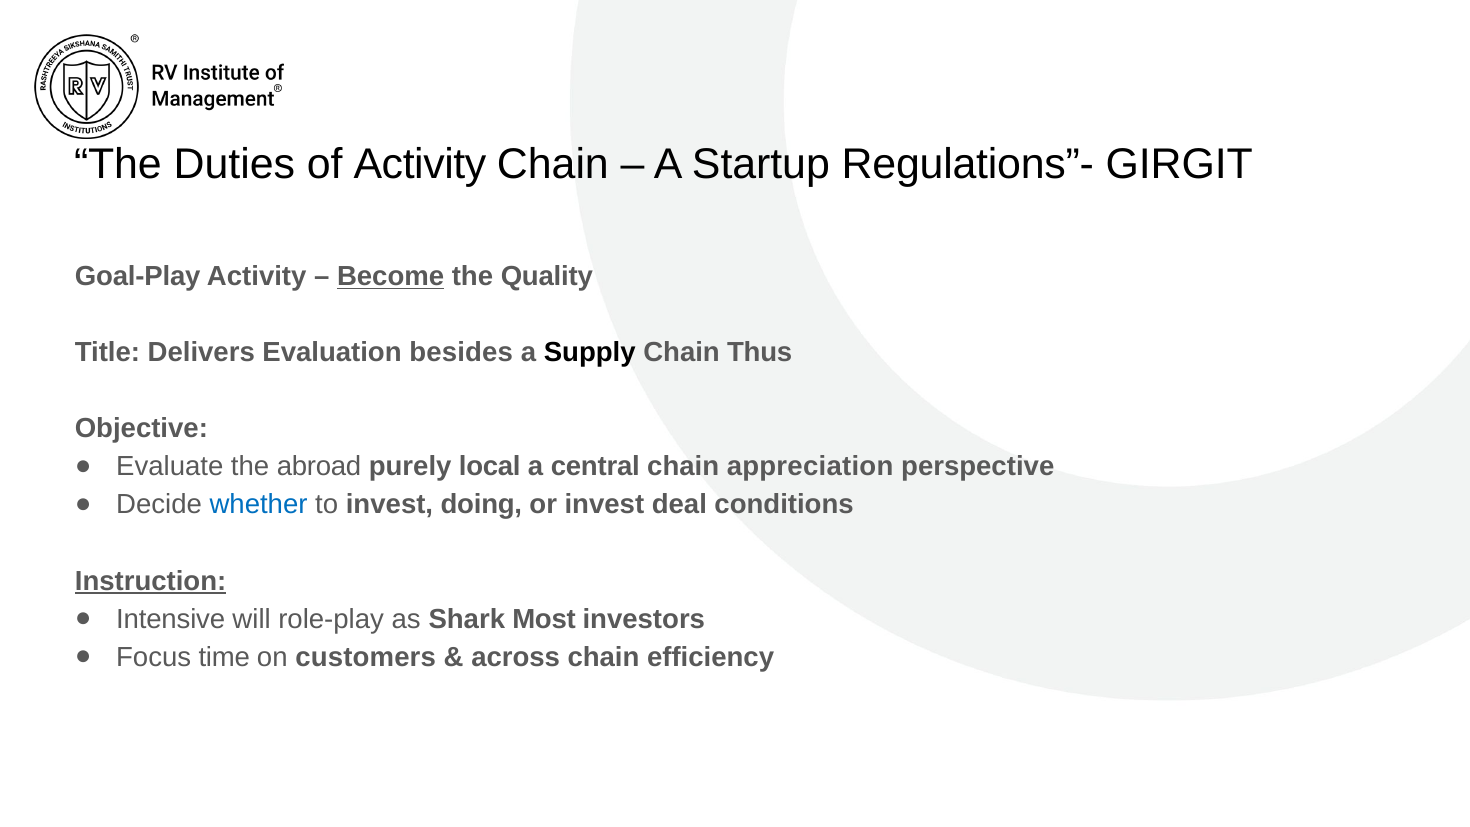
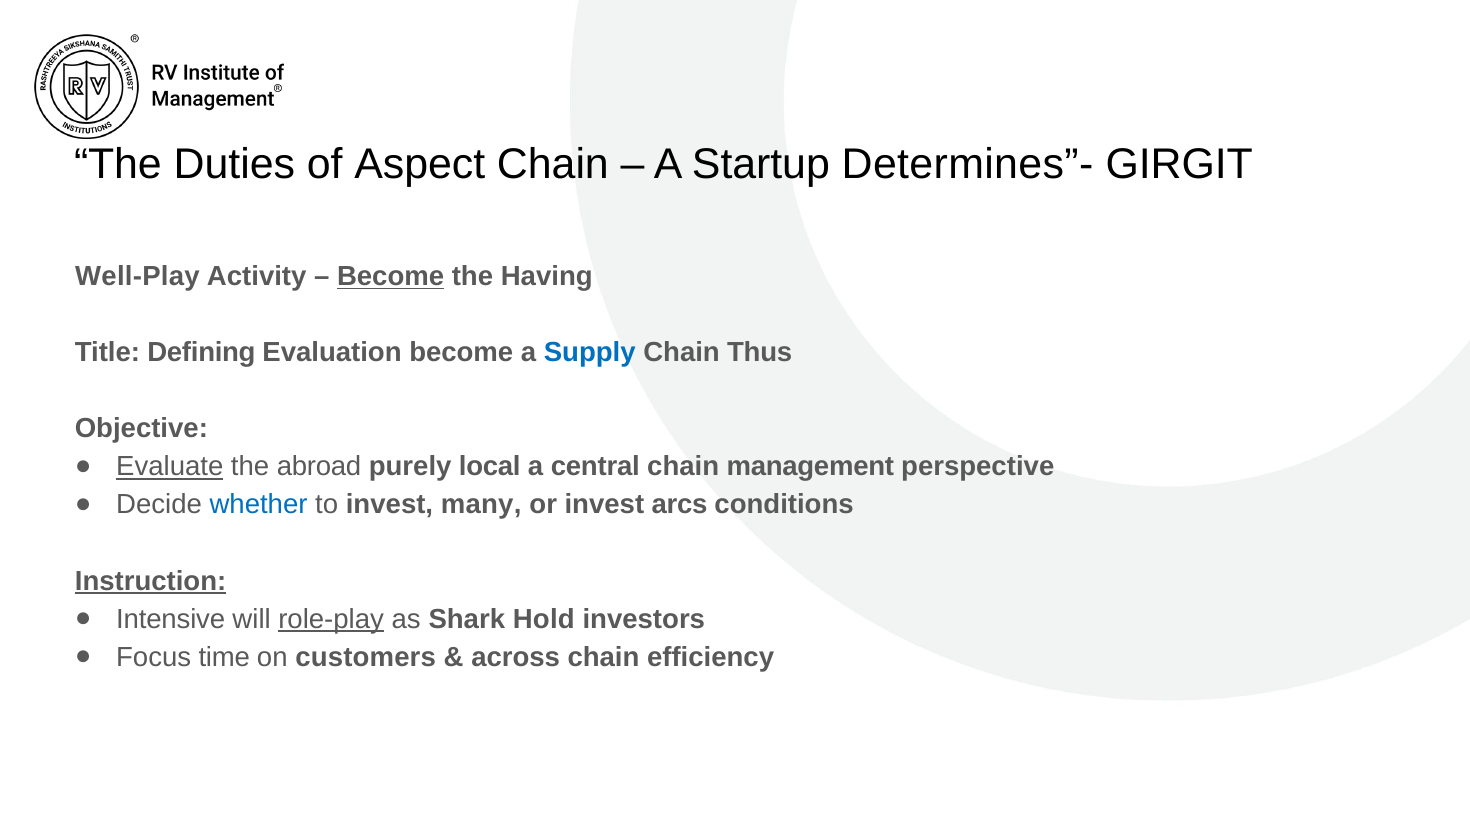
of Activity: Activity -> Aspect
Regulations”-: Regulations”- -> Determines”-
Goal-Play: Goal-Play -> Well-Play
Quality: Quality -> Having
Delivers: Delivers -> Defining
Evaluation besides: besides -> become
Supply colour: black -> blue
Evaluate underline: none -> present
appreciation: appreciation -> management
doing: doing -> many
deal: deal -> arcs
role-play underline: none -> present
Most: Most -> Hold
